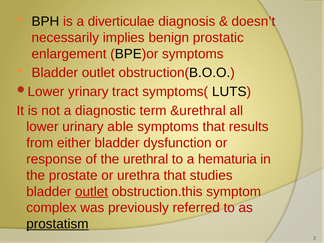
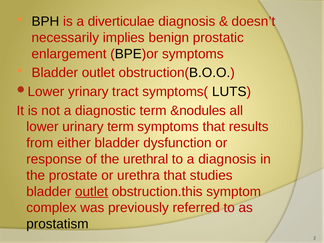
&urethral: &urethral -> &nodules
urinary able: able -> term
a hematuria: hematuria -> diagnosis
prostatism underline: present -> none
